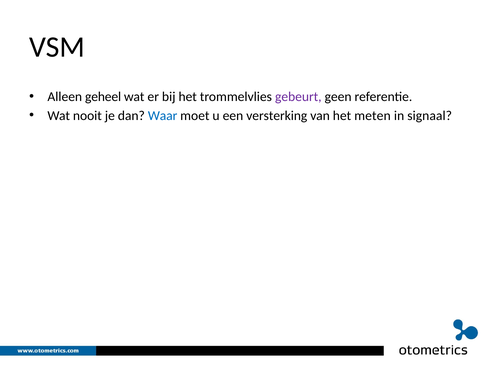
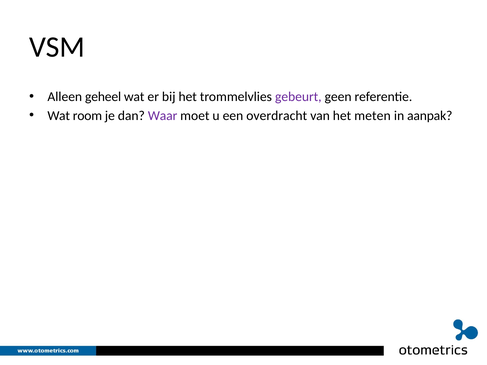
nooit: nooit -> room
Waar colour: blue -> purple
versterking: versterking -> overdracht
signaal: signaal -> aanpak
